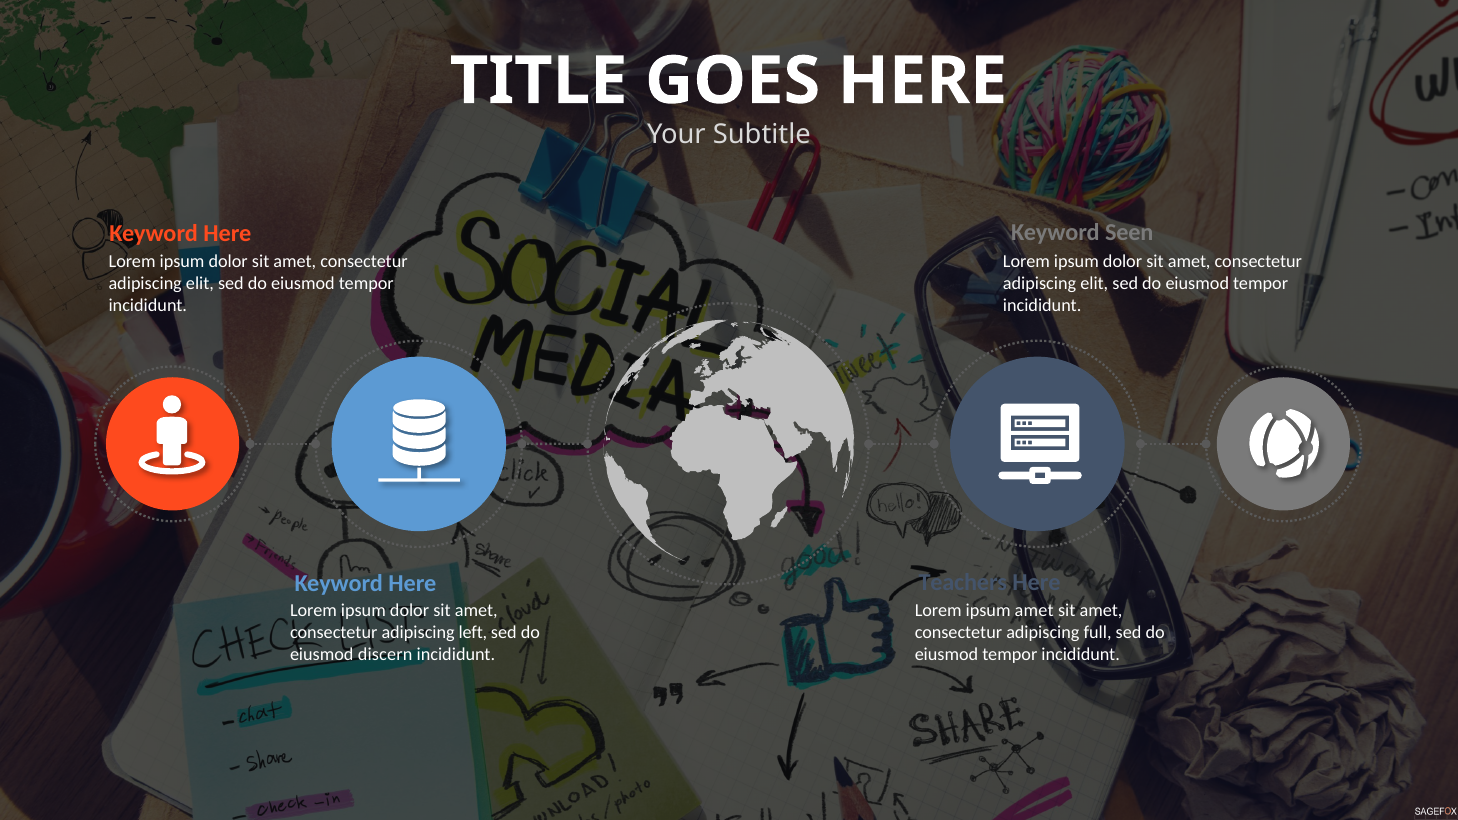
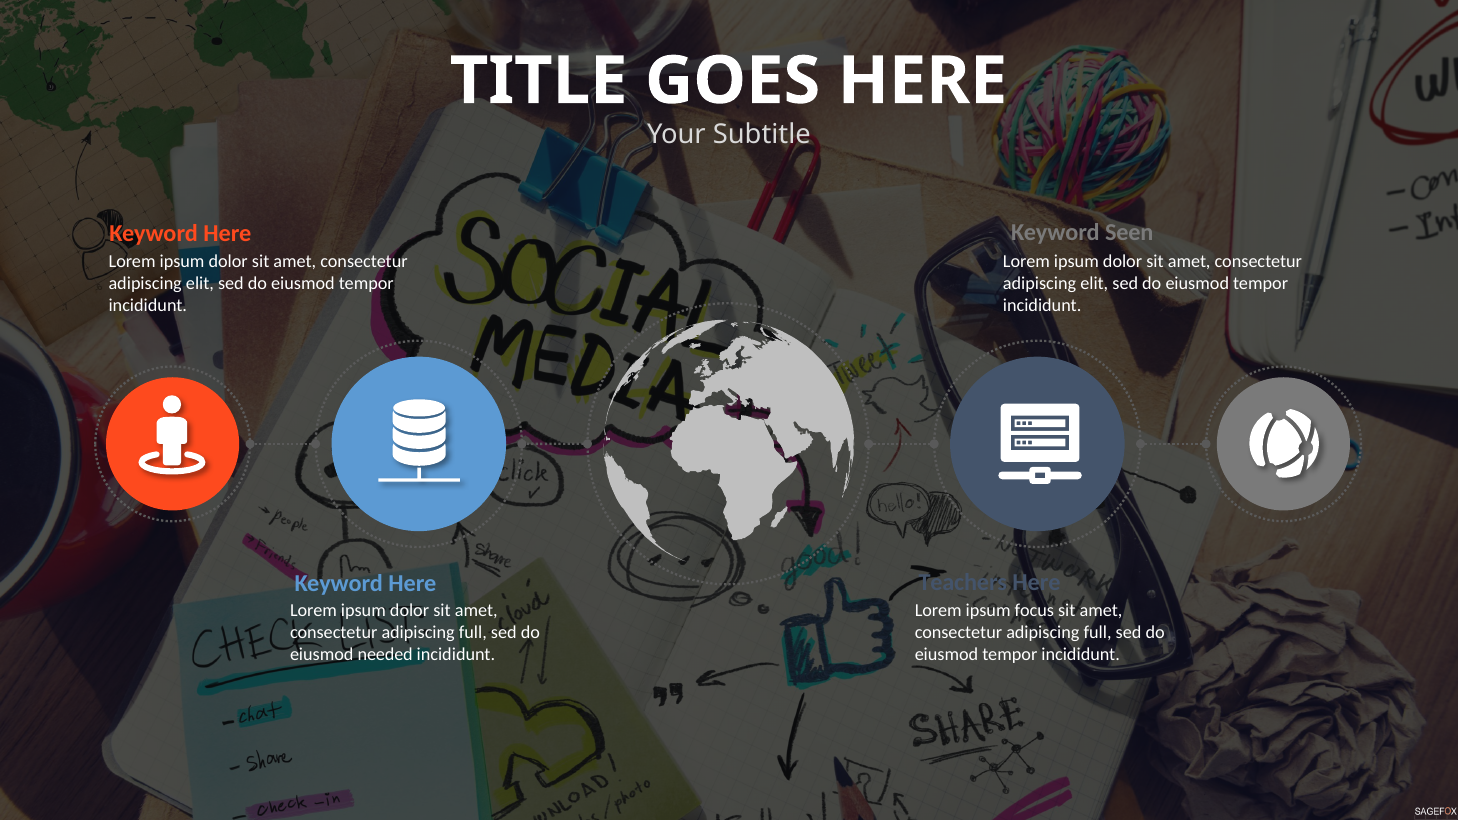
ipsum amet: amet -> focus
left at (473, 633): left -> full
discern: discern -> needed
